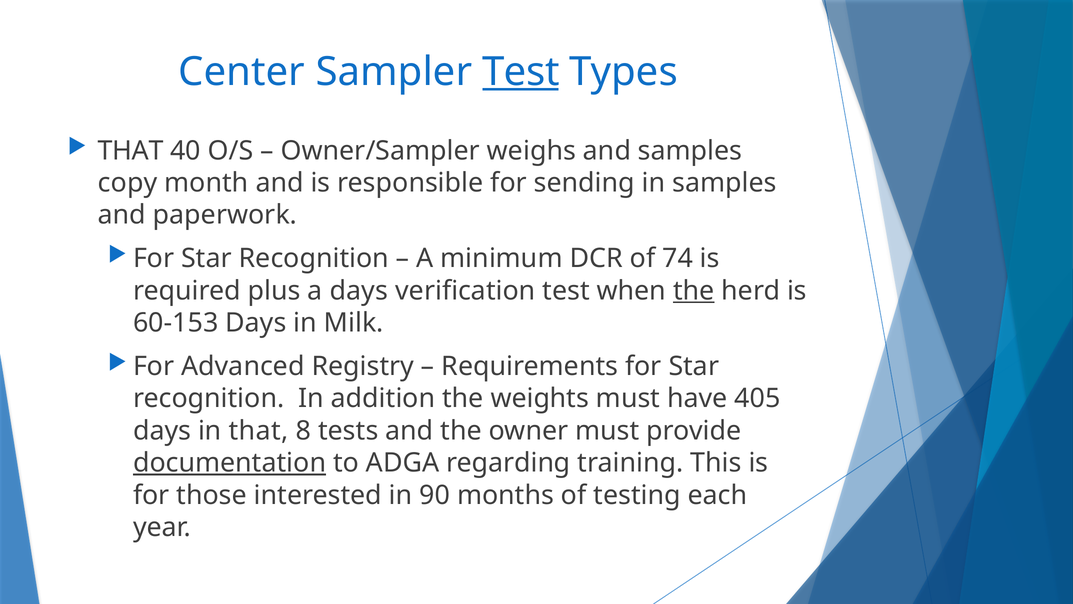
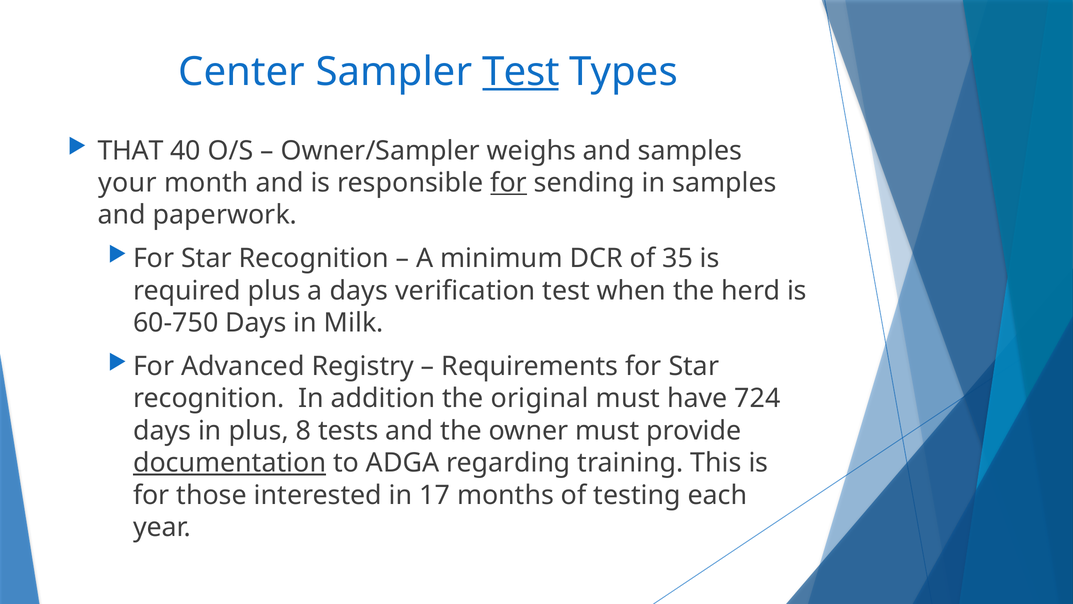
copy: copy -> your
for at (509, 183) underline: none -> present
74: 74 -> 35
the at (694, 291) underline: present -> none
60-153: 60-153 -> 60-750
weights: weights -> original
405: 405 -> 724
in that: that -> plus
90: 90 -> 17
